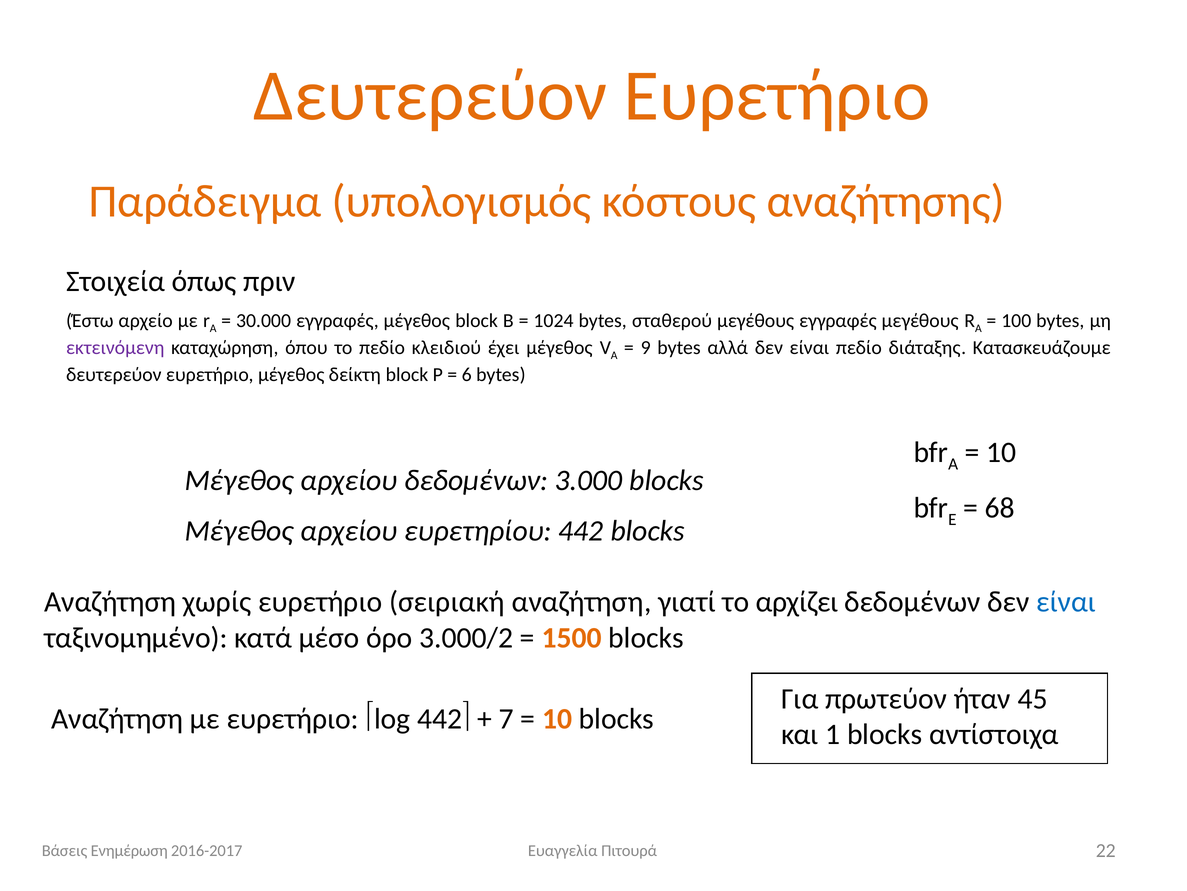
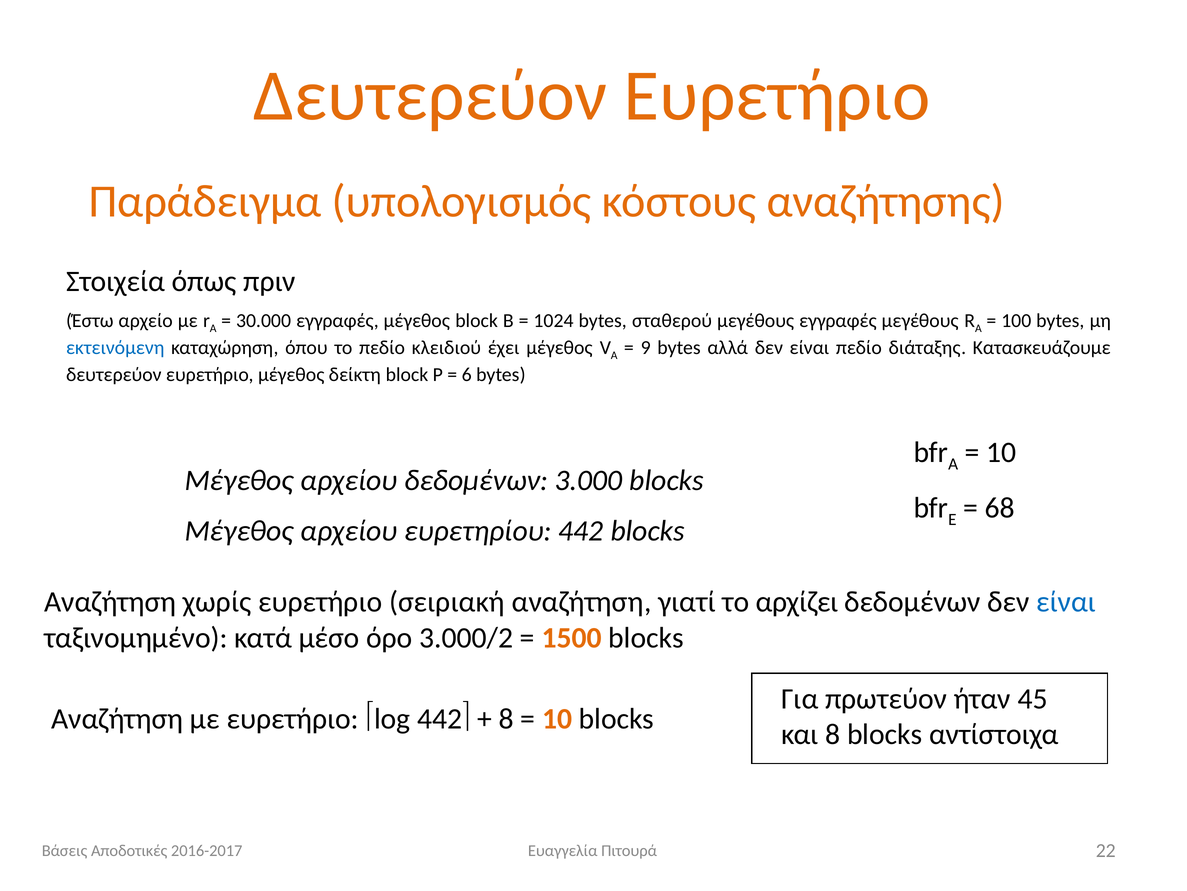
εκτεινόμενη colour: purple -> blue
7 at (506, 718): 7 -> 8
και 1: 1 -> 8
Ενημέρωση: Ενημέρωση -> Αποδοτικές
